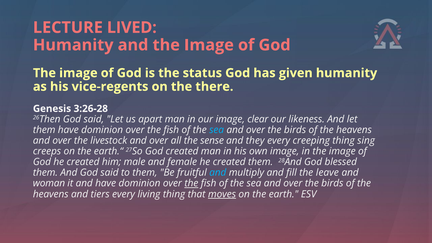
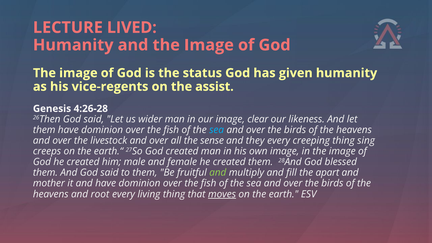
there: there -> assist
3:26-28: 3:26-28 -> 4:26-28
apart: apart -> wider
and at (218, 173) colour: light blue -> light green
leave: leave -> apart
woman: woman -> mother
the at (191, 183) underline: present -> none
tiers: tiers -> root
